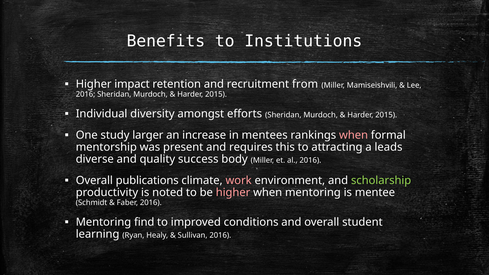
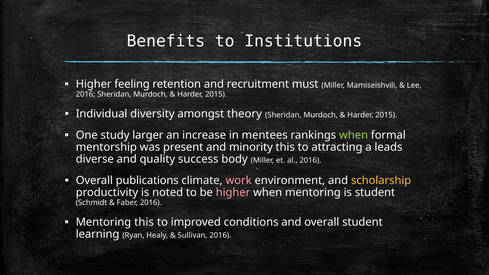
impact: impact -> feeling
from: from -> must
efforts: efforts -> theory
when at (354, 135) colour: pink -> light green
requires: requires -> minority
scholarship colour: light green -> yellow
is mentee: mentee -> student
Mentoring find: find -> this
